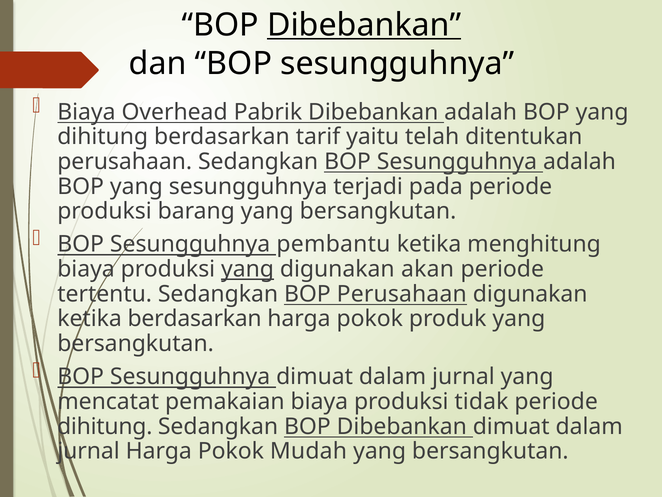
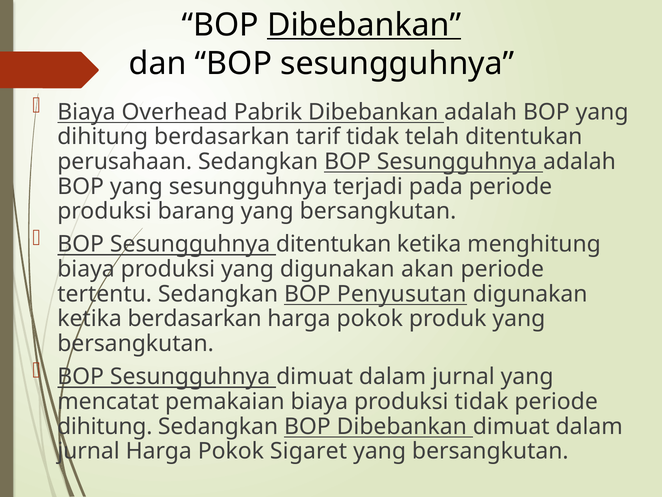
tarif yaitu: yaitu -> tidak
Sesungguhnya pembantu: pembantu -> ditentukan
yang at (248, 269) underline: present -> none
BOP Perusahaan: Perusahaan -> Penyusutan
Mudah: Mudah -> Sigaret
